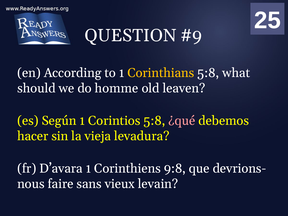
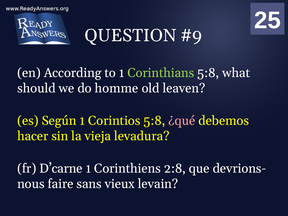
Corinthians colour: yellow -> light green
D’avara: D’avara -> D’carne
9:8: 9:8 -> 2:8
